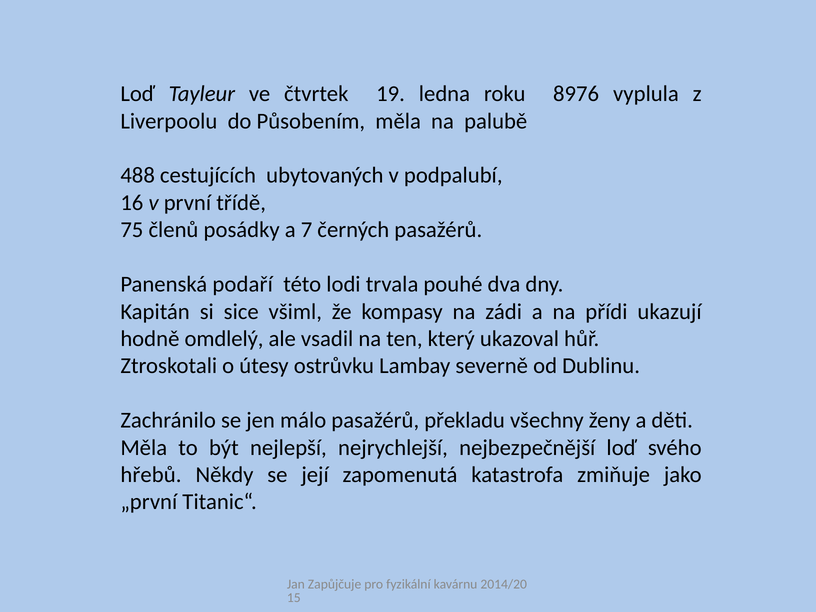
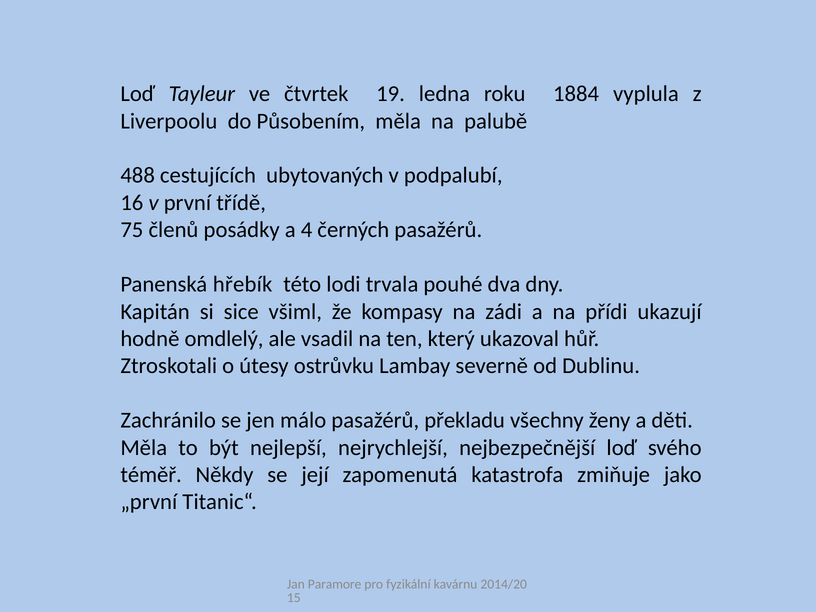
8976: 8976 -> 1884
7: 7 -> 4
podaří: podaří -> hřebík
hřebů: hřebů -> téměř
Zapůjčuje: Zapůjčuje -> Paramore
